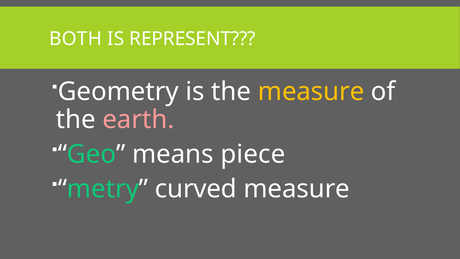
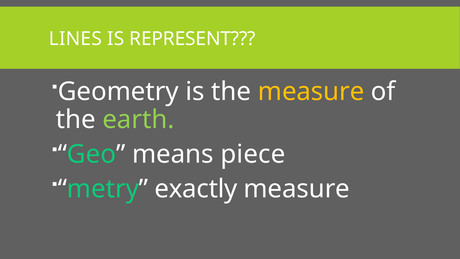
BOTH: BOTH -> LINES
earth colour: pink -> light green
curved: curved -> exactly
